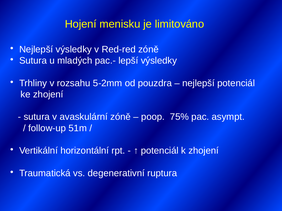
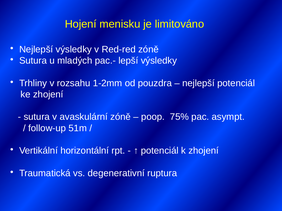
5-2mm: 5-2mm -> 1-2mm
